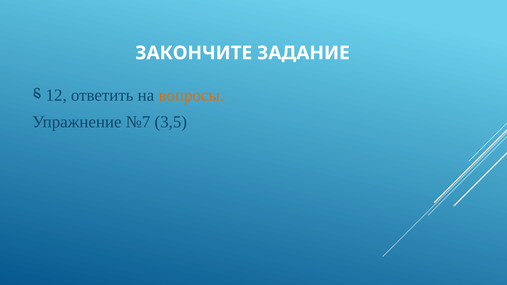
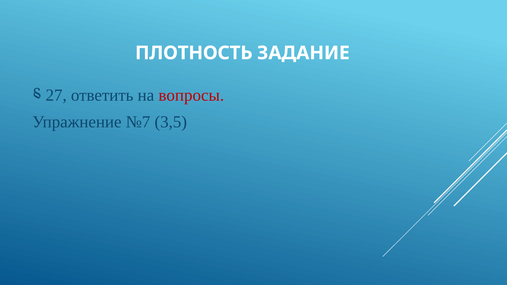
ЗАКОНЧИТЕ: ЗАКОНЧИТЕ -> ПЛОТНОСТЬ
12: 12 -> 27
вопросы colour: orange -> red
